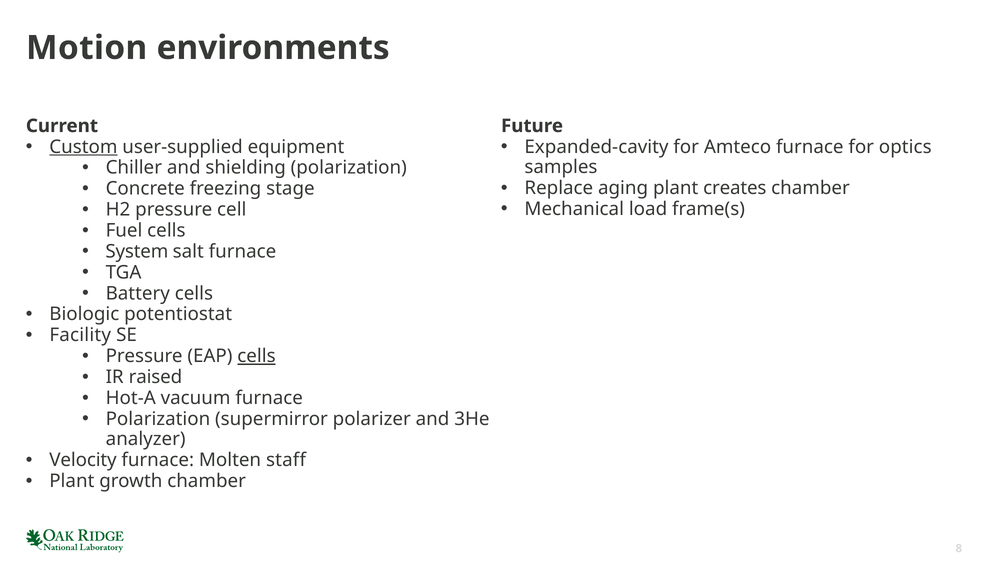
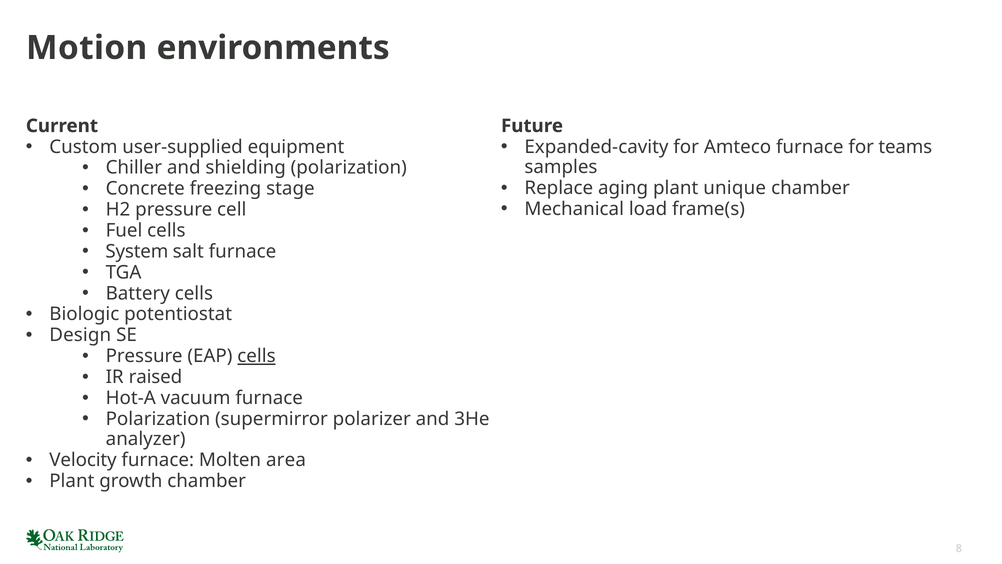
Custom underline: present -> none
optics: optics -> teams
creates: creates -> unique
Facility: Facility -> Design
staff: staff -> area
